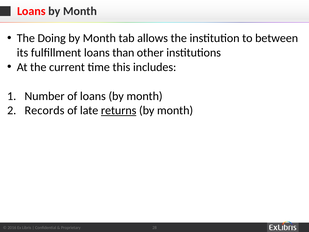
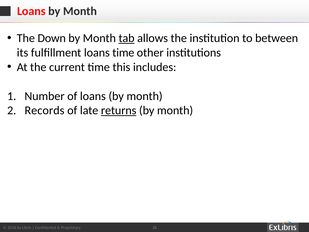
Doing: Doing -> Down
tab underline: none -> present
loans than: than -> time
